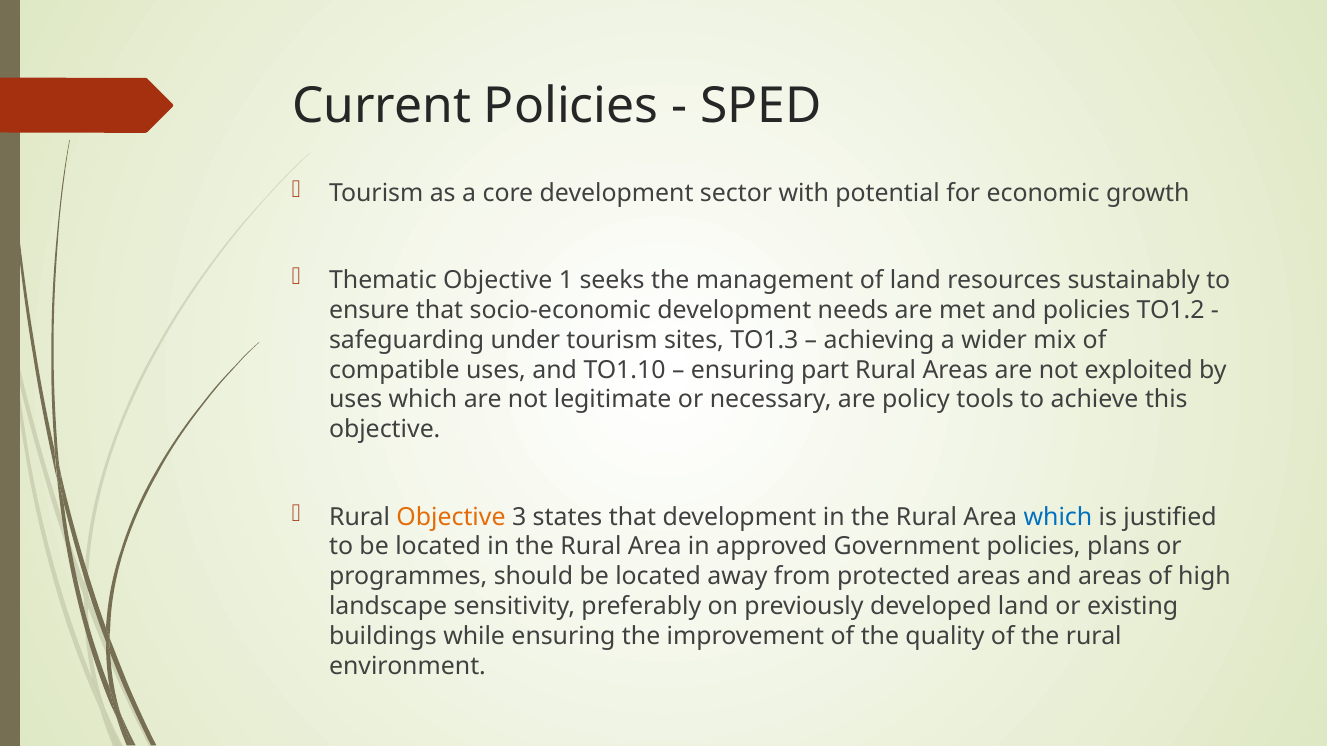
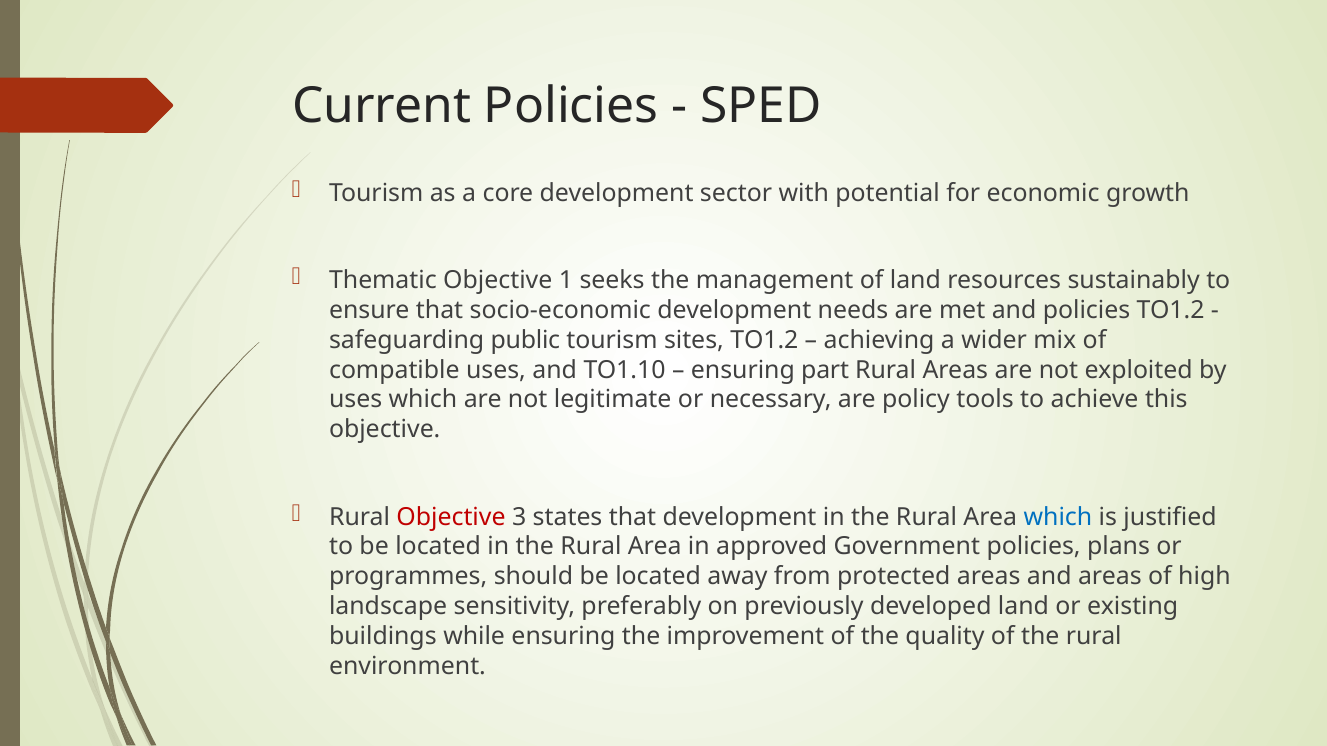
under: under -> public
sites TO1.3: TO1.3 -> TO1.2
Objective at (451, 517) colour: orange -> red
